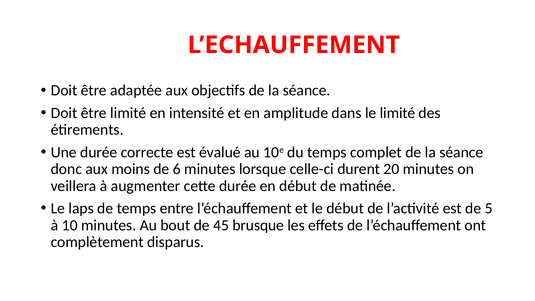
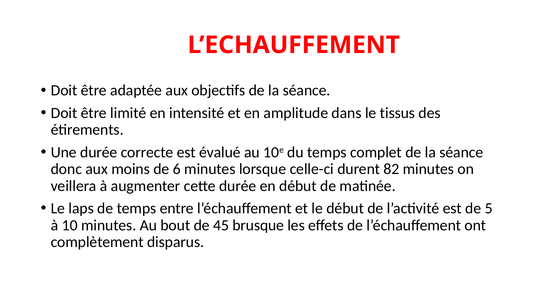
le limité: limité -> tissus
20: 20 -> 82
